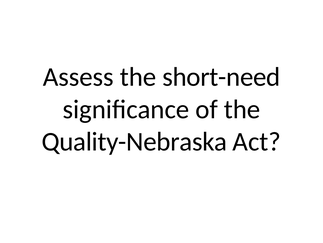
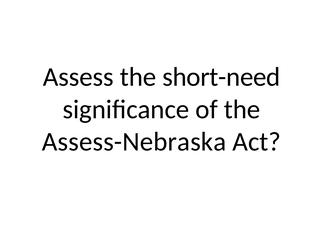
Quality-Nebraska: Quality-Nebraska -> Assess-Nebraska
